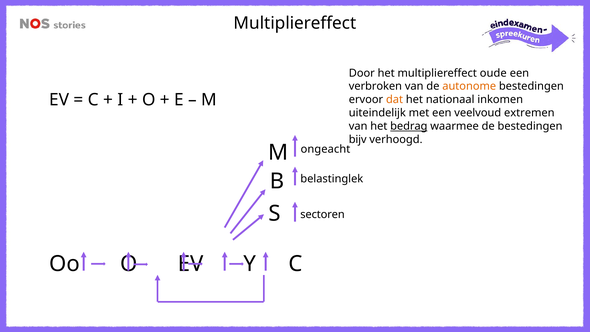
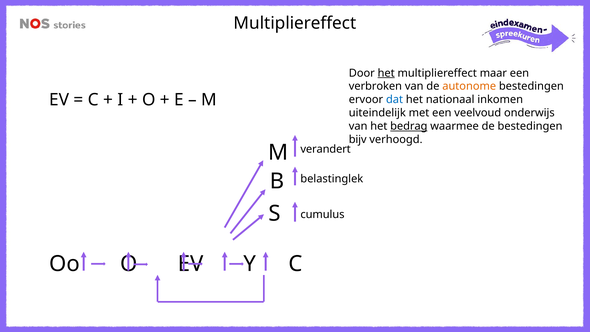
het at (386, 73) underline: none -> present
oude: oude -> maar
dat colour: orange -> blue
extremen: extremen -> onderwijs
ongeacht: ongeacht -> verandert
sectoren: sectoren -> cumulus
